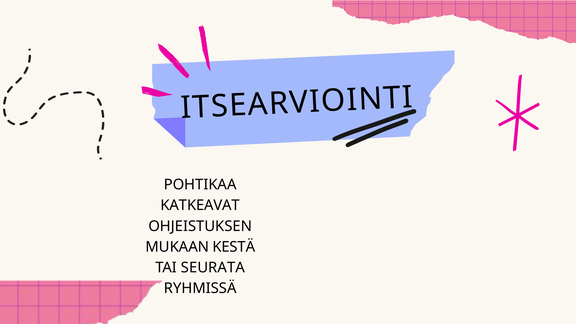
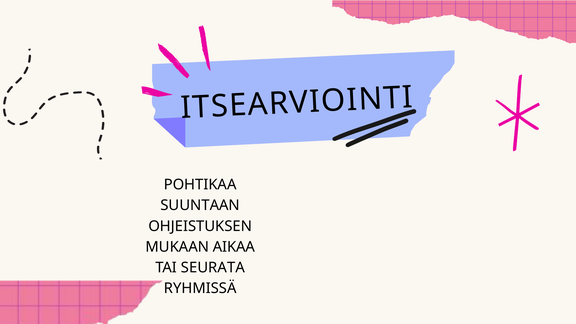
KATKEAVAT: KATKEAVAT -> SUUNTAAN
KESTÄ: KESTÄ -> AIKAA
